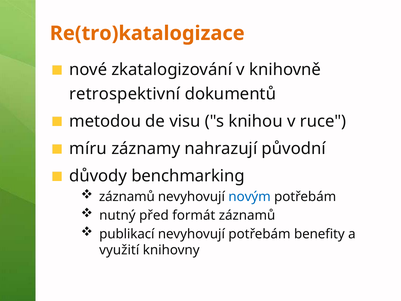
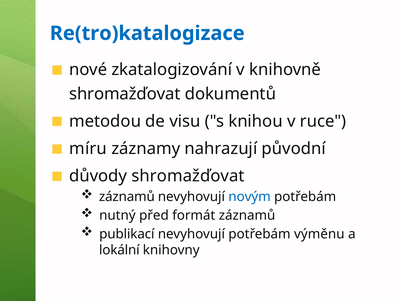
Re(tro)katalogizace colour: orange -> blue
retrospektivní at (125, 94): retrospektivní -> shromažďovat
důvody benchmarking: benchmarking -> shromažďovat
benefity: benefity -> výměnu
využití: využití -> lokální
